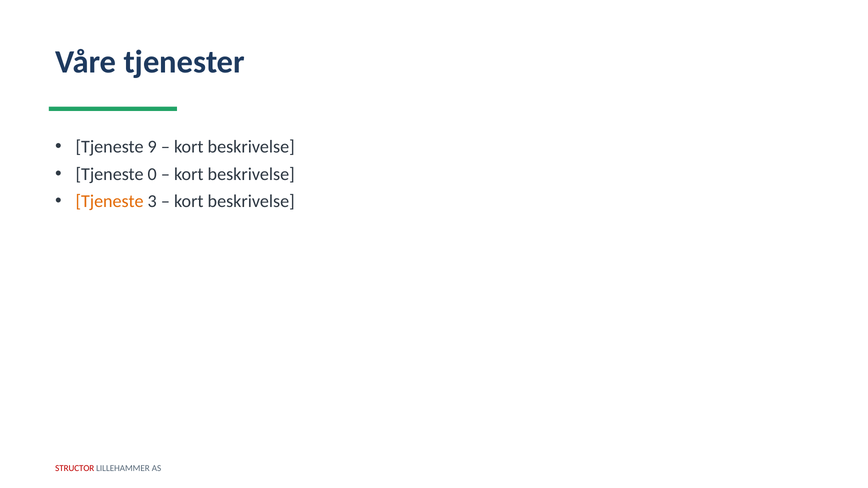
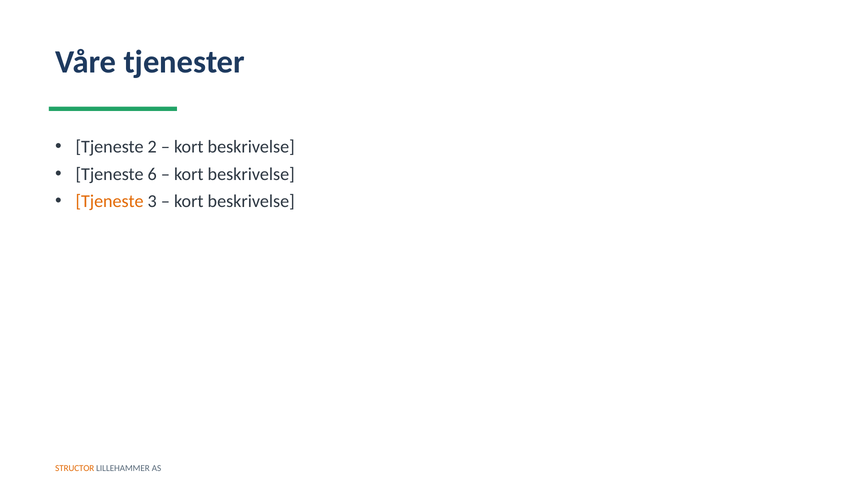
9: 9 -> 2
0: 0 -> 6
STRUCTOR colour: red -> orange
